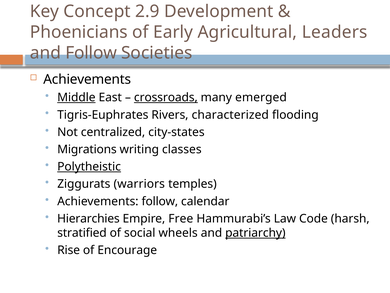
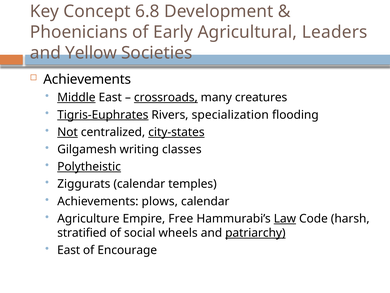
2.9: 2.9 -> 6.8
and Follow: Follow -> Yellow
emerged: emerged -> creatures
Tigris-Euphrates underline: none -> present
characterized: characterized -> specialization
Not underline: none -> present
city-states underline: none -> present
Migrations: Migrations -> Gilgamesh
Ziggurats warriors: warriors -> calendar
Achievements follow: follow -> plows
Hierarchies: Hierarchies -> Agriculture
Law underline: none -> present
Rise at (69, 250): Rise -> East
